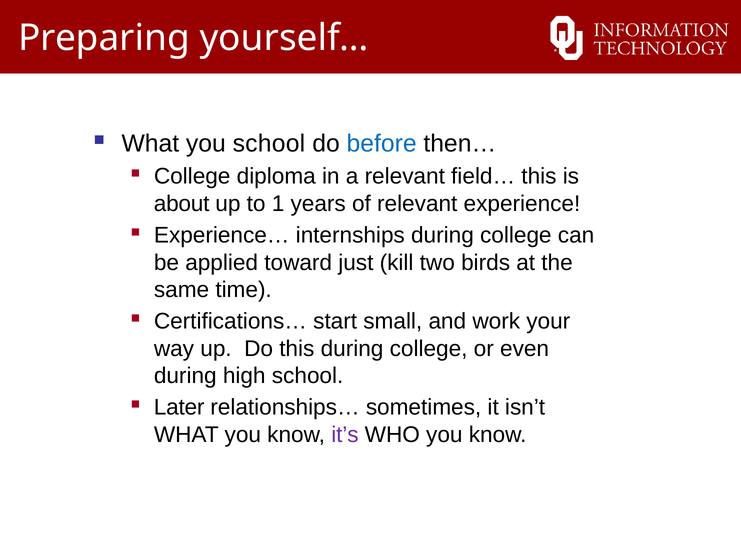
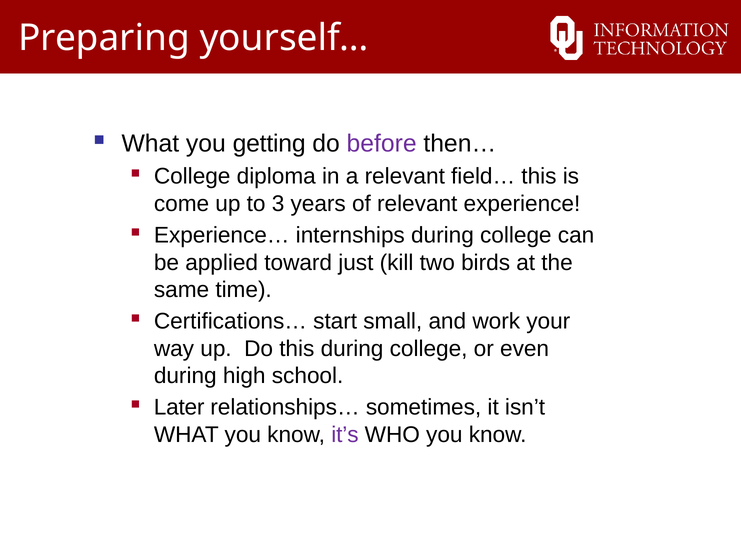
you school: school -> getting
before colour: blue -> purple
about: about -> come
1: 1 -> 3
